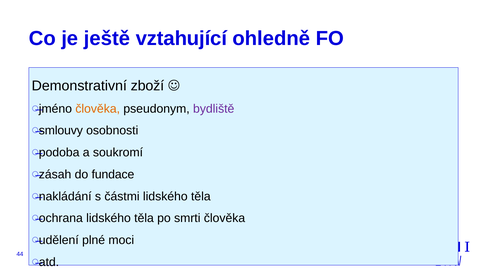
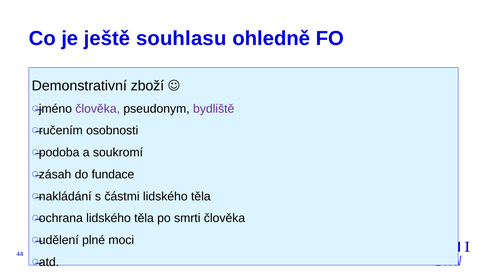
vztahující: vztahující -> souhlasu
člověka at (98, 109) colour: orange -> purple
smlouvy: smlouvy -> ručením
